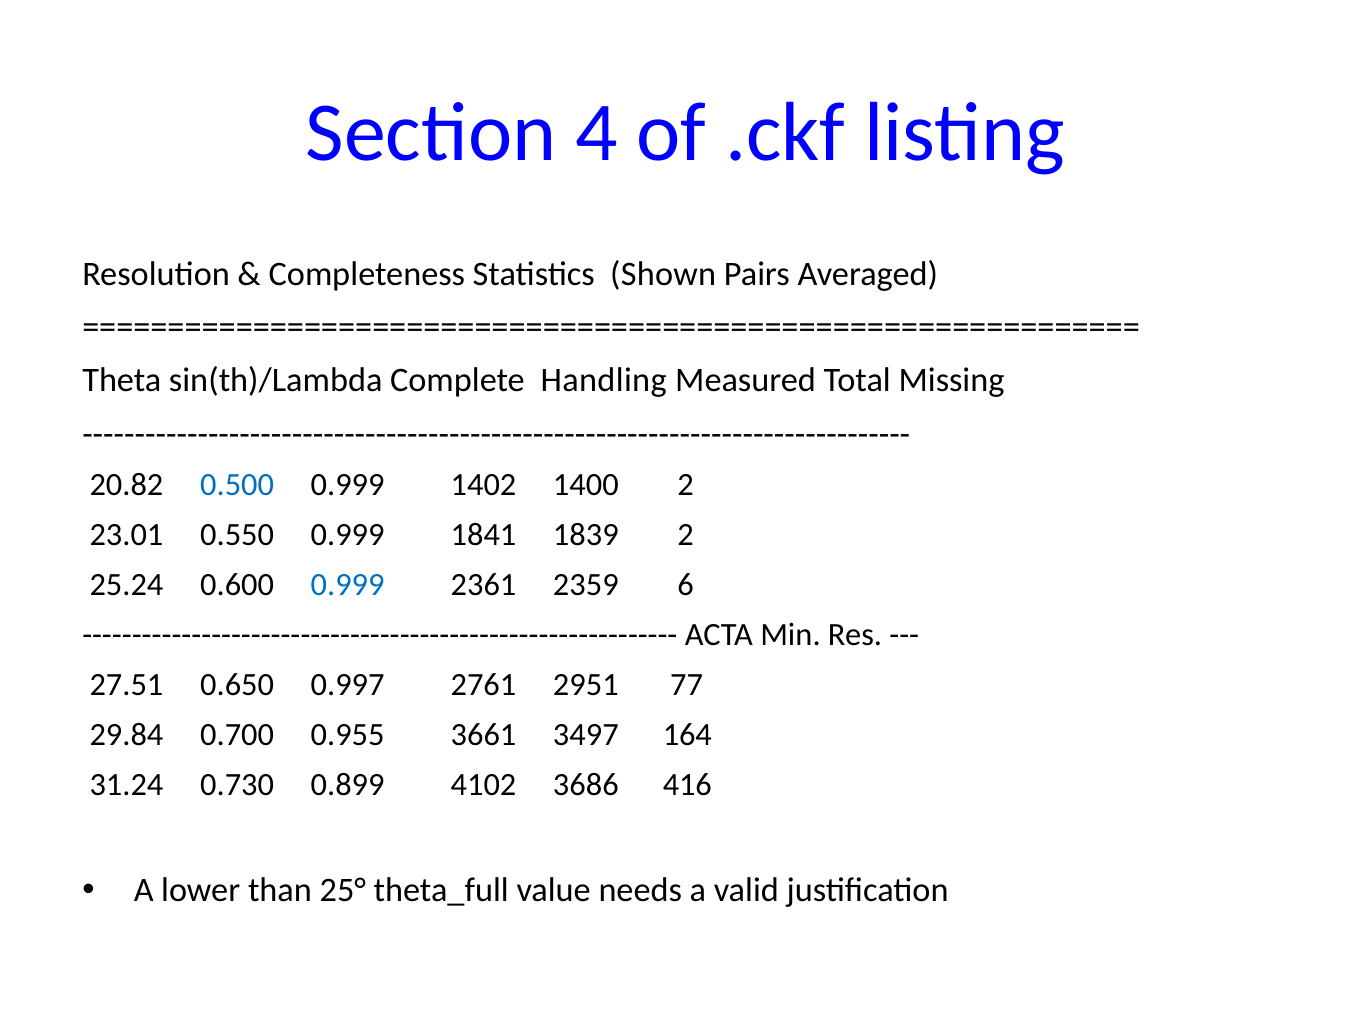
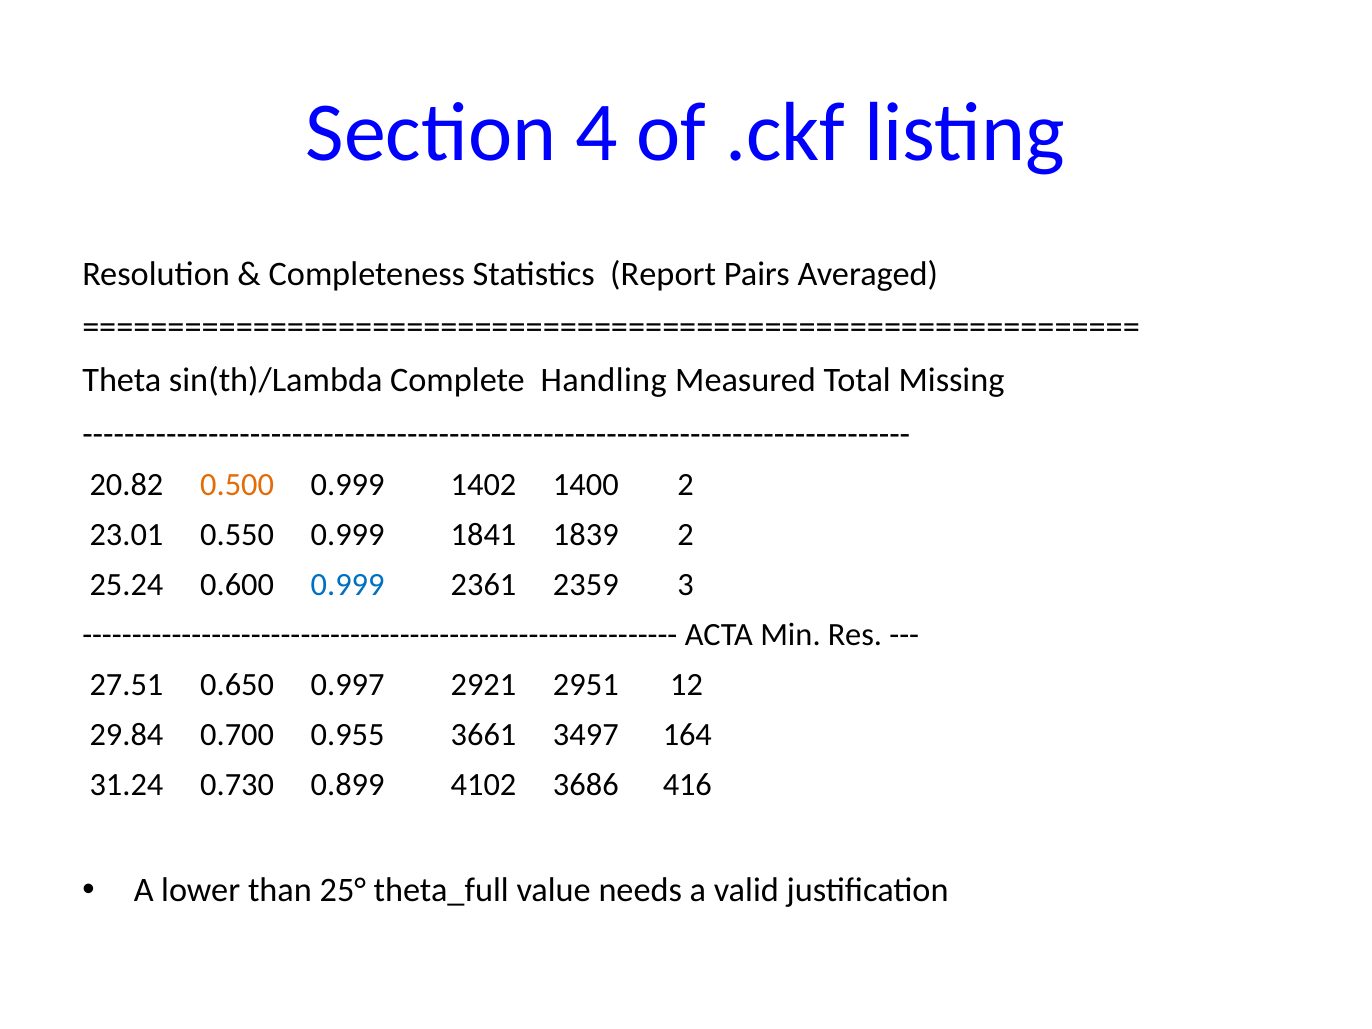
Shown: Shown -> Report
0.500 colour: blue -> orange
6: 6 -> 3
2761: 2761 -> 2921
77: 77 -> 12
